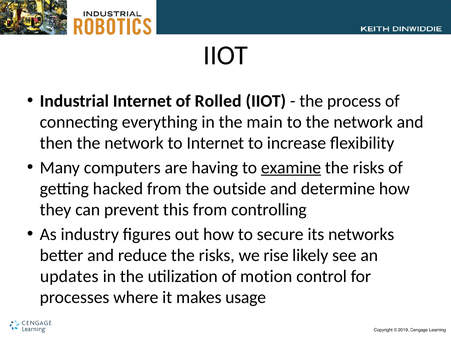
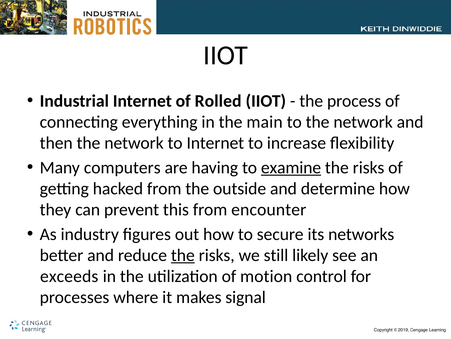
controlling: controlling -> encounter
the at (183, 255) underline: none -> present
rise: rise -> still
updates: updates -> exceeds
usage: usage -> signal
